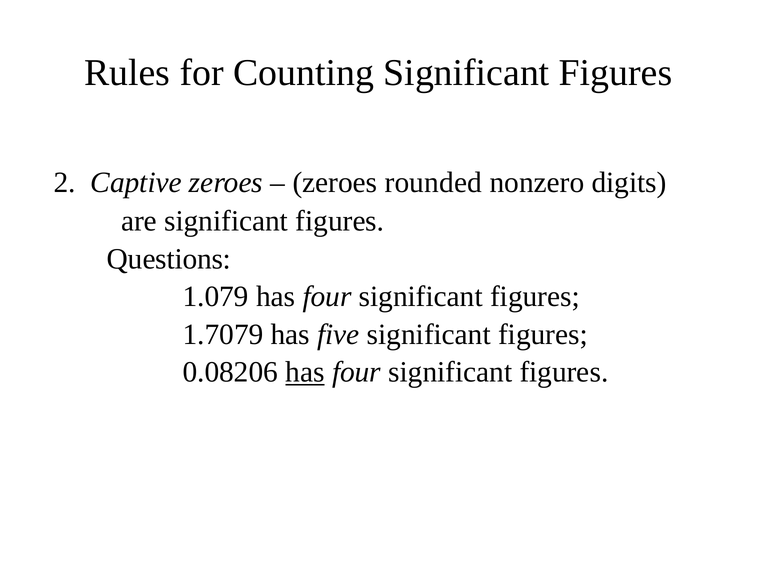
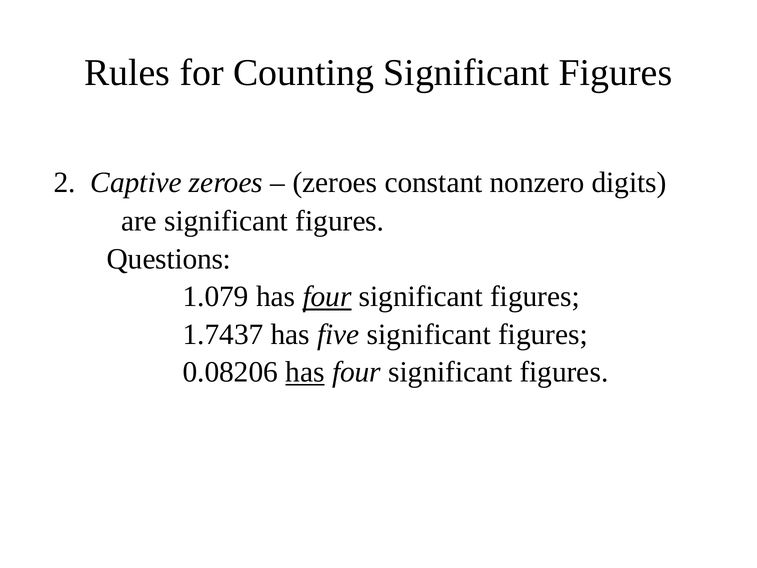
rounded: rounded -> constant
four at (327, 297) underline: none -> present
1.7079: 1.7079 -> 1.7437
